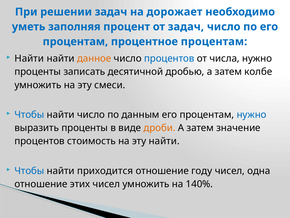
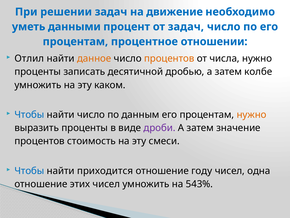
дорожает: дорожает -> движение
заполняя: заполняя -> данными
процентное процентам: процентам -> отношении
Найти at (29, 58): Найти -> Отлил
процентов at (169, 58) colour: blue -> orange
смеси: смеси -> каком
нужно at (252, 114) colour: blue -> orange
дроби colour: orange -> purple
эту найти: найти -> смеси
140%: 140% -> 543%
